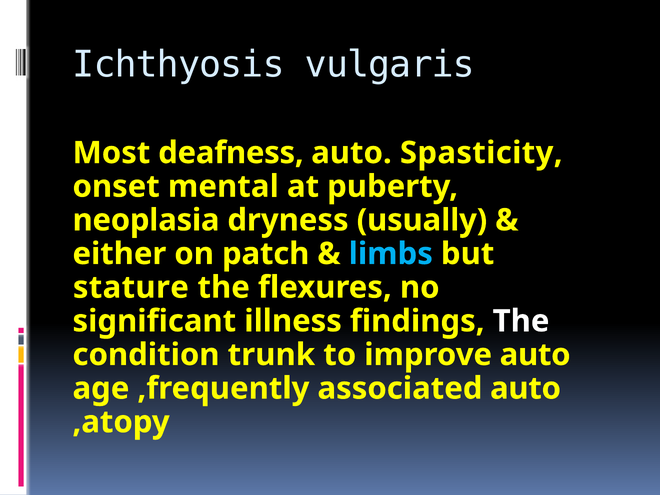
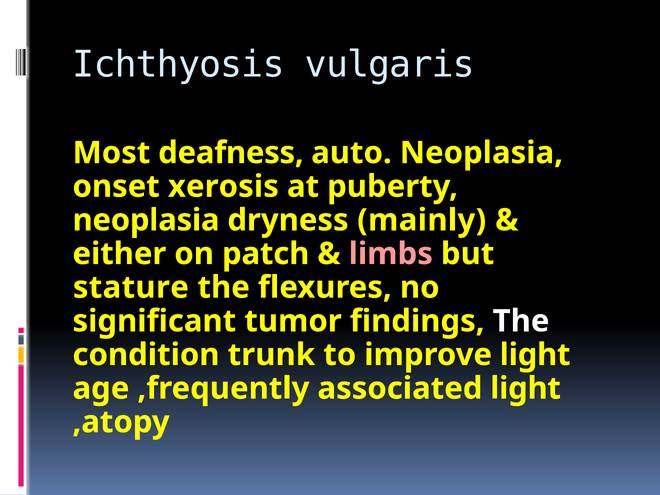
auto Spasticity: Spasticity -> Neoplasia
mental: mental -> xerosis
usually: usually -> mainly
limbs colour: light blue -> pink
illness: illness -> tumor
improve auto: auto -> light
associated auto: auto -> light
